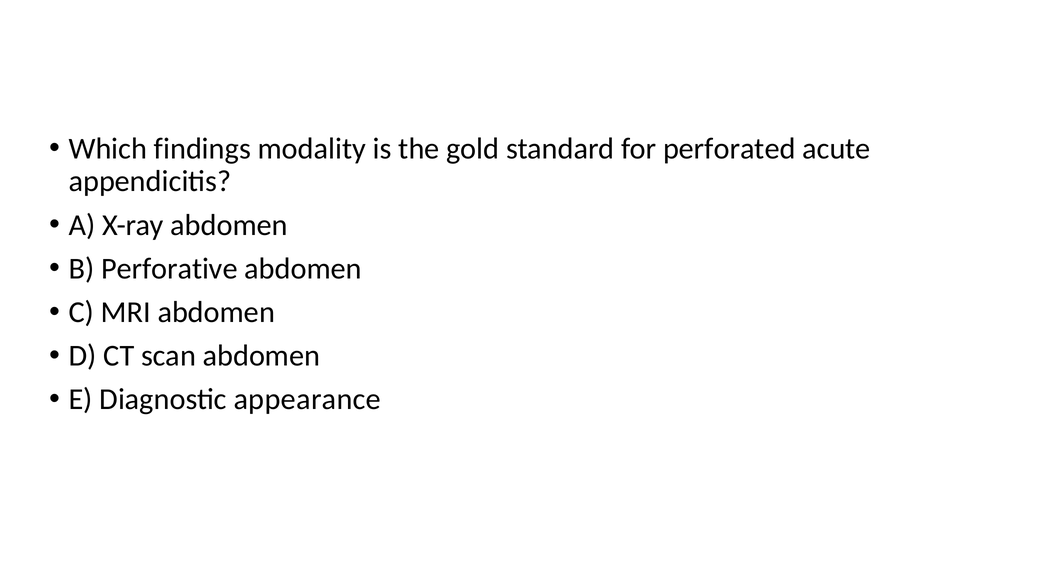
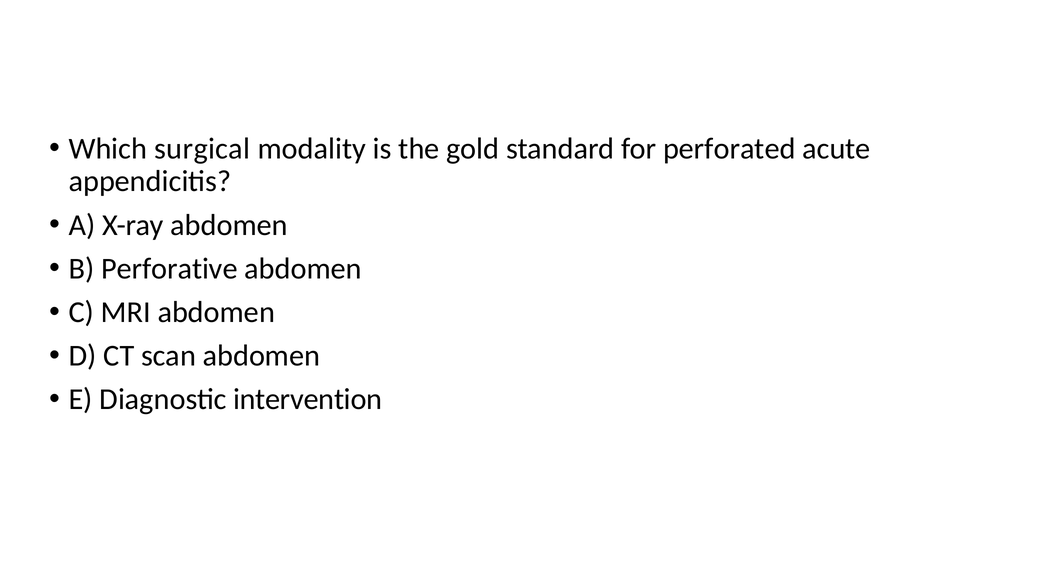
findings: findings -> surgical
appearance: appearance -> intervention
